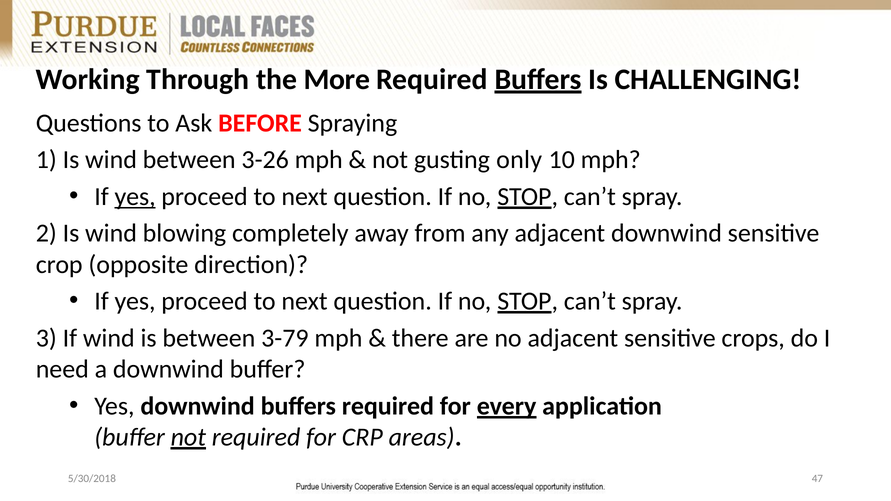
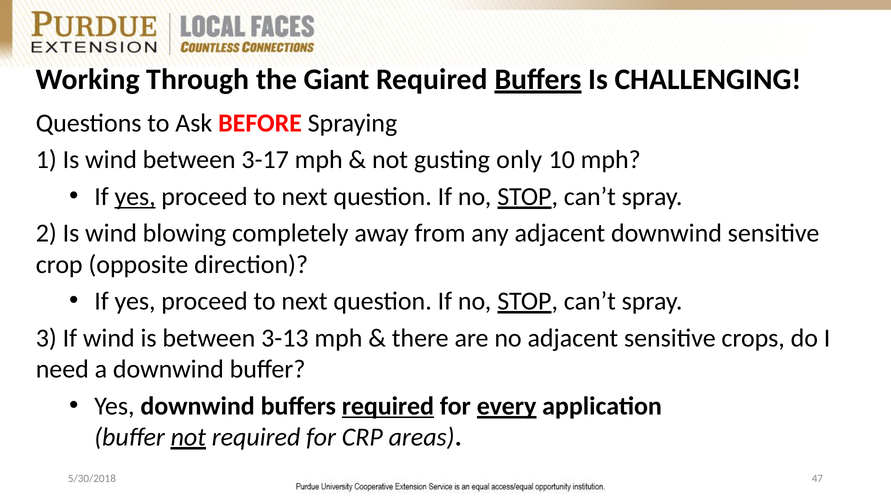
More: More -> Giant
3-26: 3-26 -> 3-17
3-79: 3-79 -> 3-13
required at (388, 406) underline: none -> present
